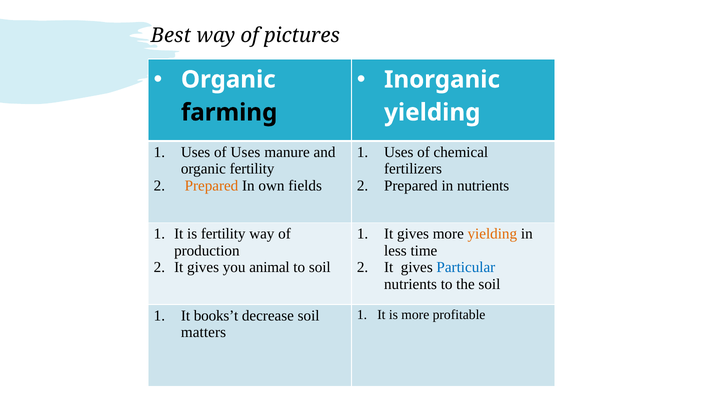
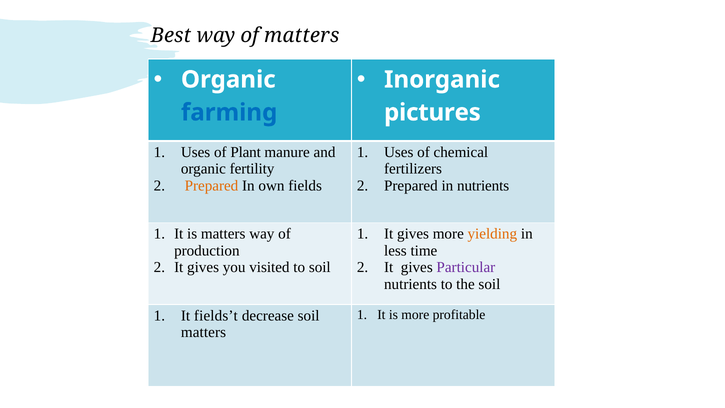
of pictures: pictures -> matters
farming colour: black -> blue
yielding at (432, 112): yielding -> pictures
of Uses: Uses -> Plant
is fertility: fertility -> matters
animal: animal -> visited
Particular colour: blue -> purple
books’t: books’t -> fields’t
